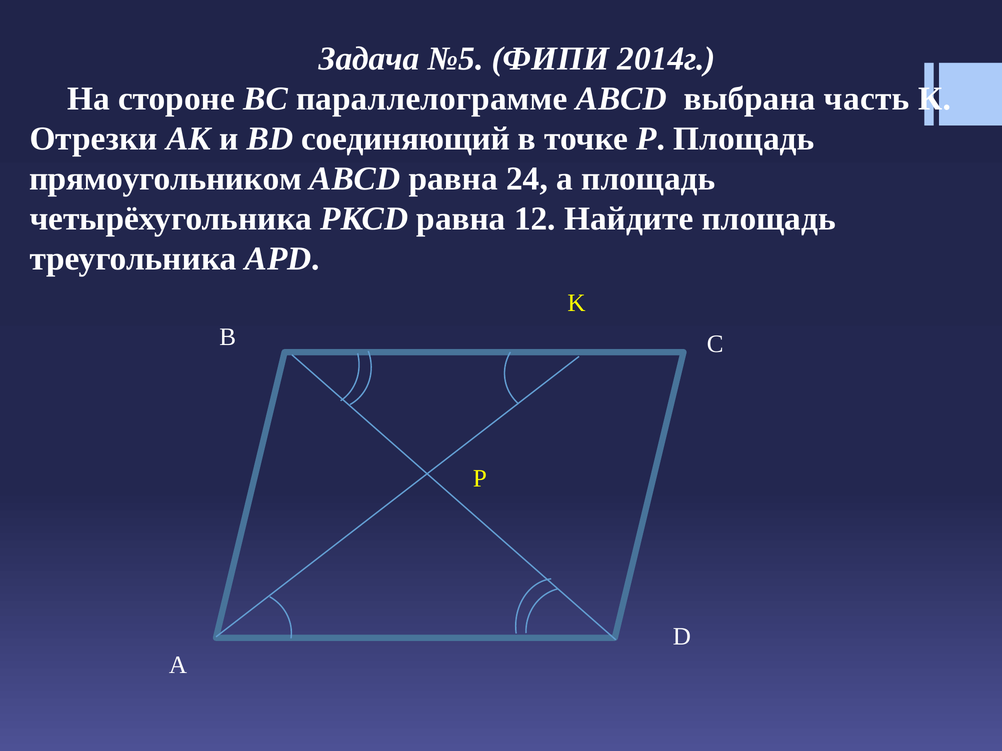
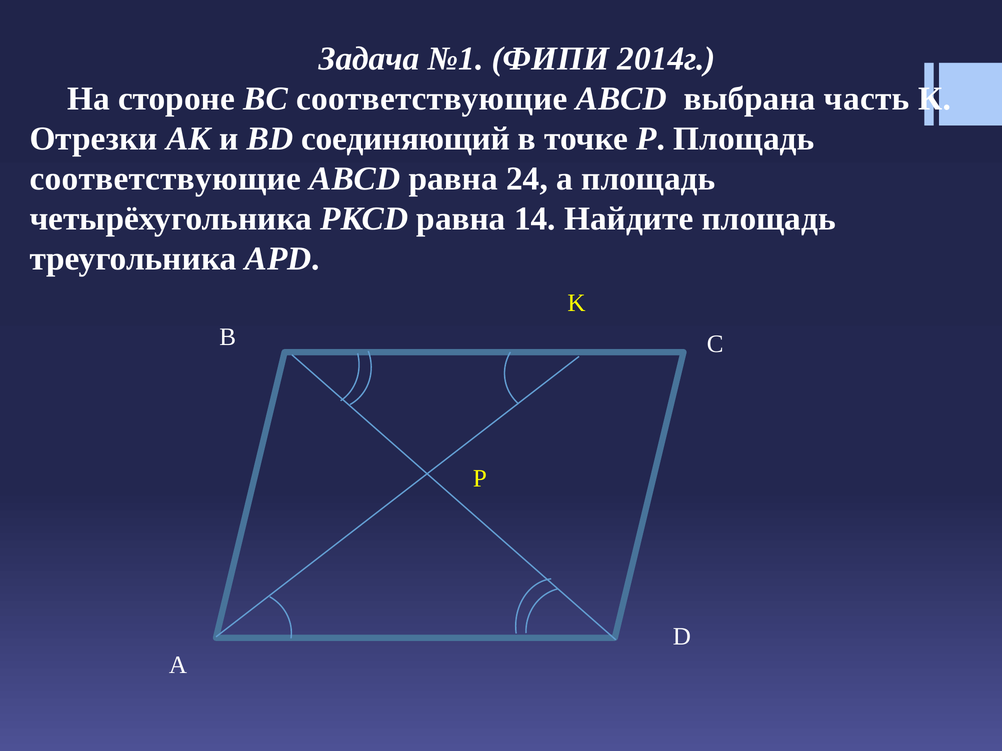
№5: №5 -> №1
ВC параллелограмме: параллелограмме -> соответствующие
прямоугольником at (165, 179): прямоугольником -> соответствующие
12: 12 -> 14
